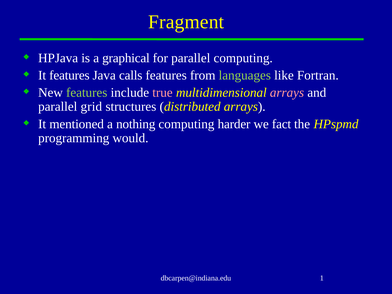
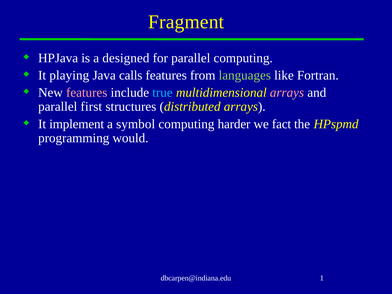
graphical: graphical -> designed
It features: features -> playing
features at (87, 93) colour: light green -> pink
true colour: pink -> light blue
grid: grid -> first
mentioned: mentioned -> implement
nothing: nothing -> symbol
